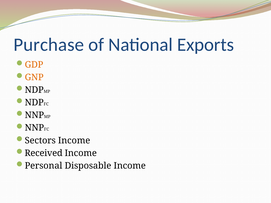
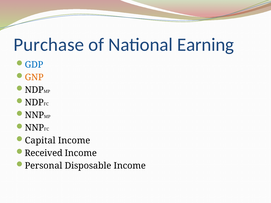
Exports: Exports -> Earning
GDP colour: orange -> blue
Sectors: Sectors -> Capital
